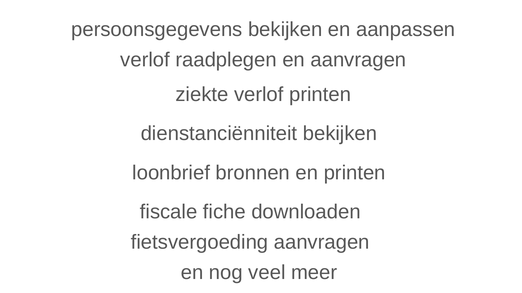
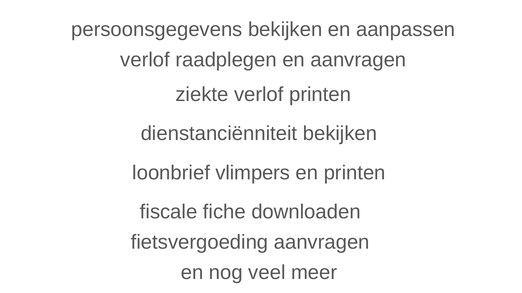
bronnen: bronnen -> vlimpers
